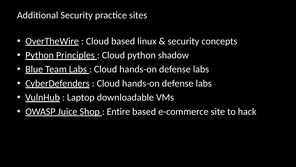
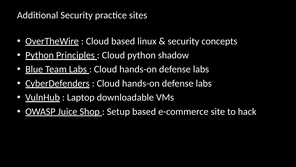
Entire: Entire -> Setup
